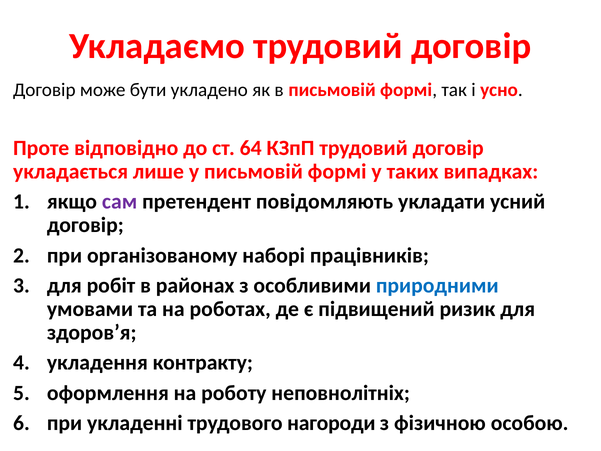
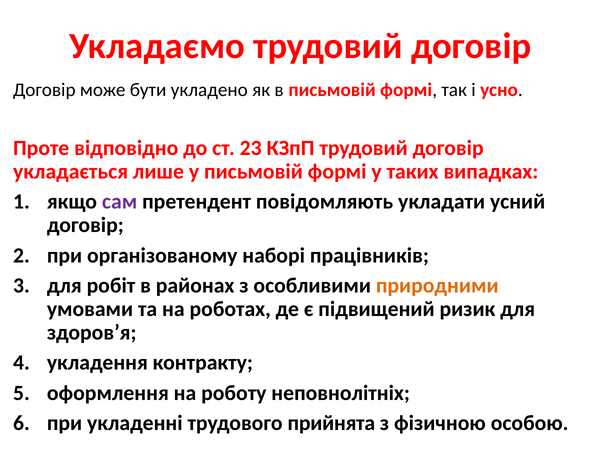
64: 64 -> 23
природними colour: blue -> orange
нагороди: нагороди -> прийнята
